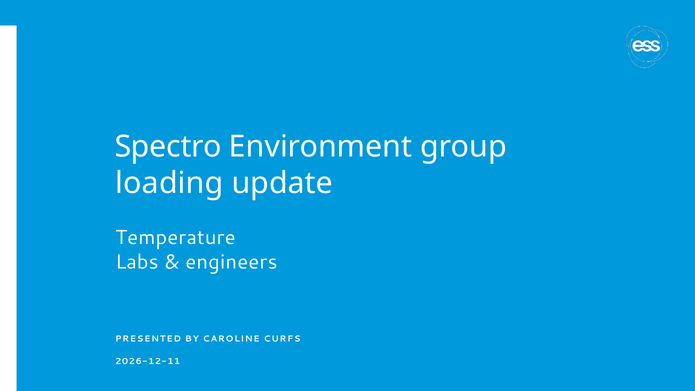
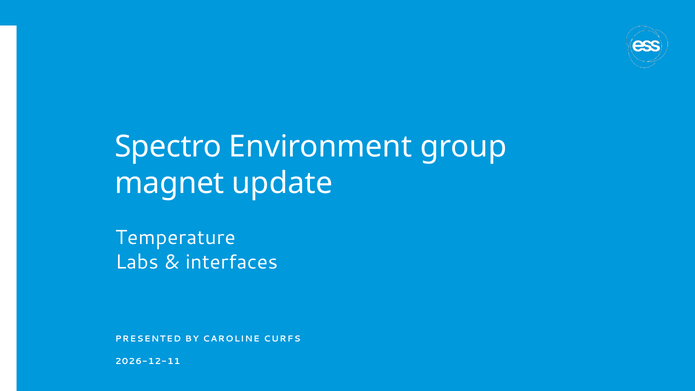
loading: loading -> magnet
engineers: engineers -> interfaces
